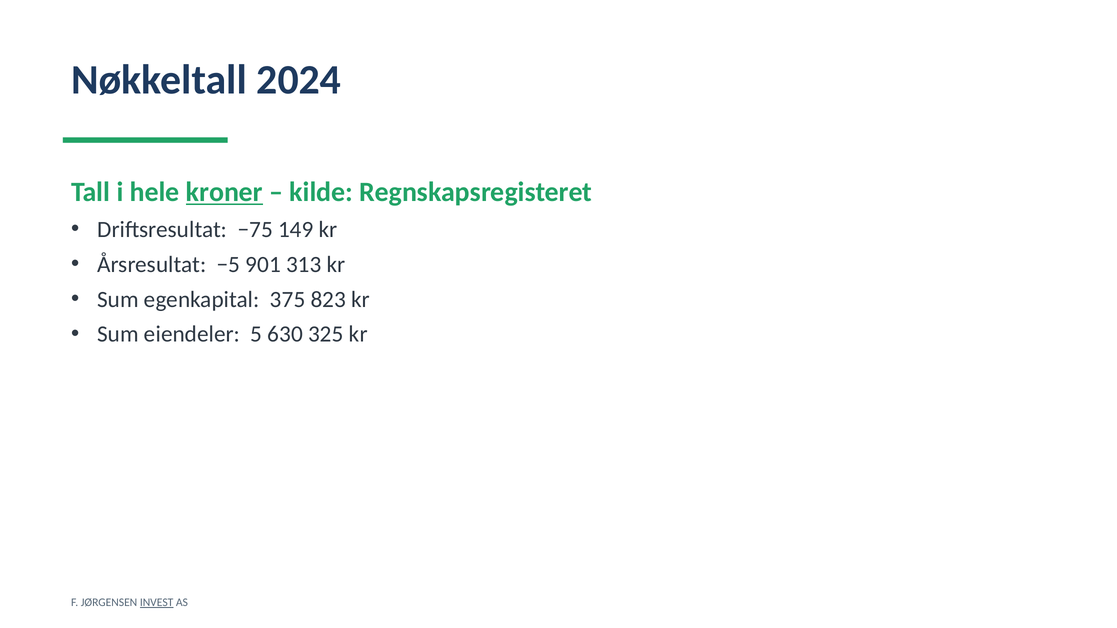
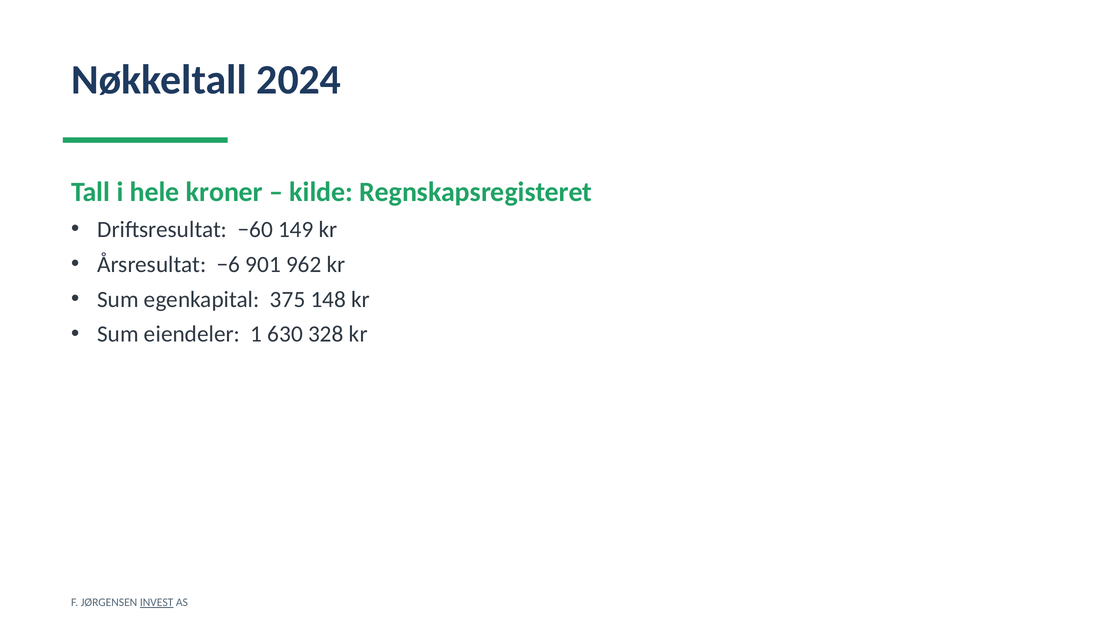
kroner underline: present -> none
−75: −75 -> −60
−5: −5 -> −6
313: 313 -> 962
823: 823 -> 148
5: 5 -> 1
325: 325 -> 328
